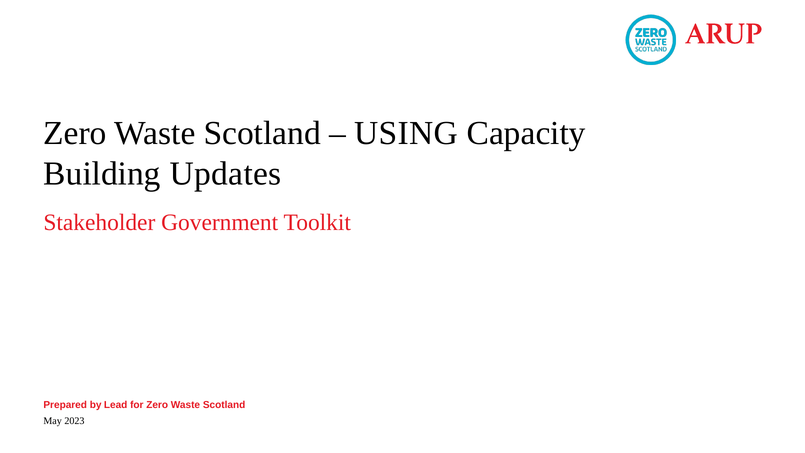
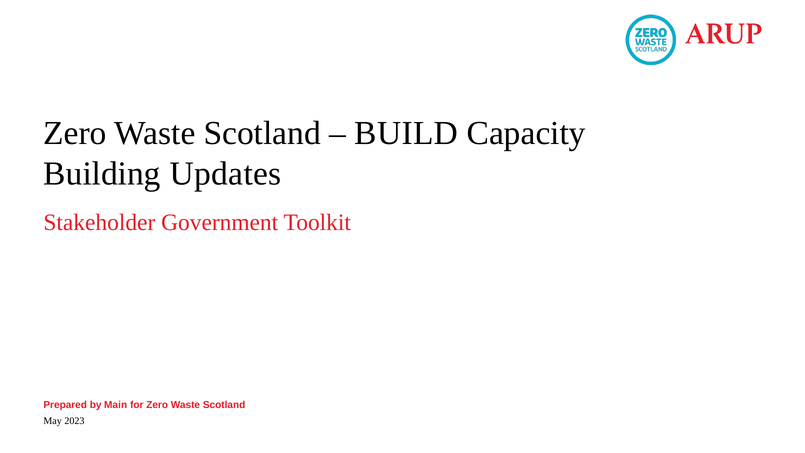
USING: USING -> BUILD
Lead: Lead -> Main
